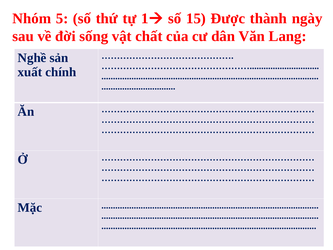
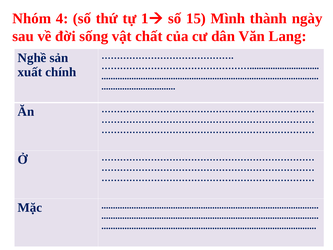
5: 5 -> 4
Được: Được -> Mình
